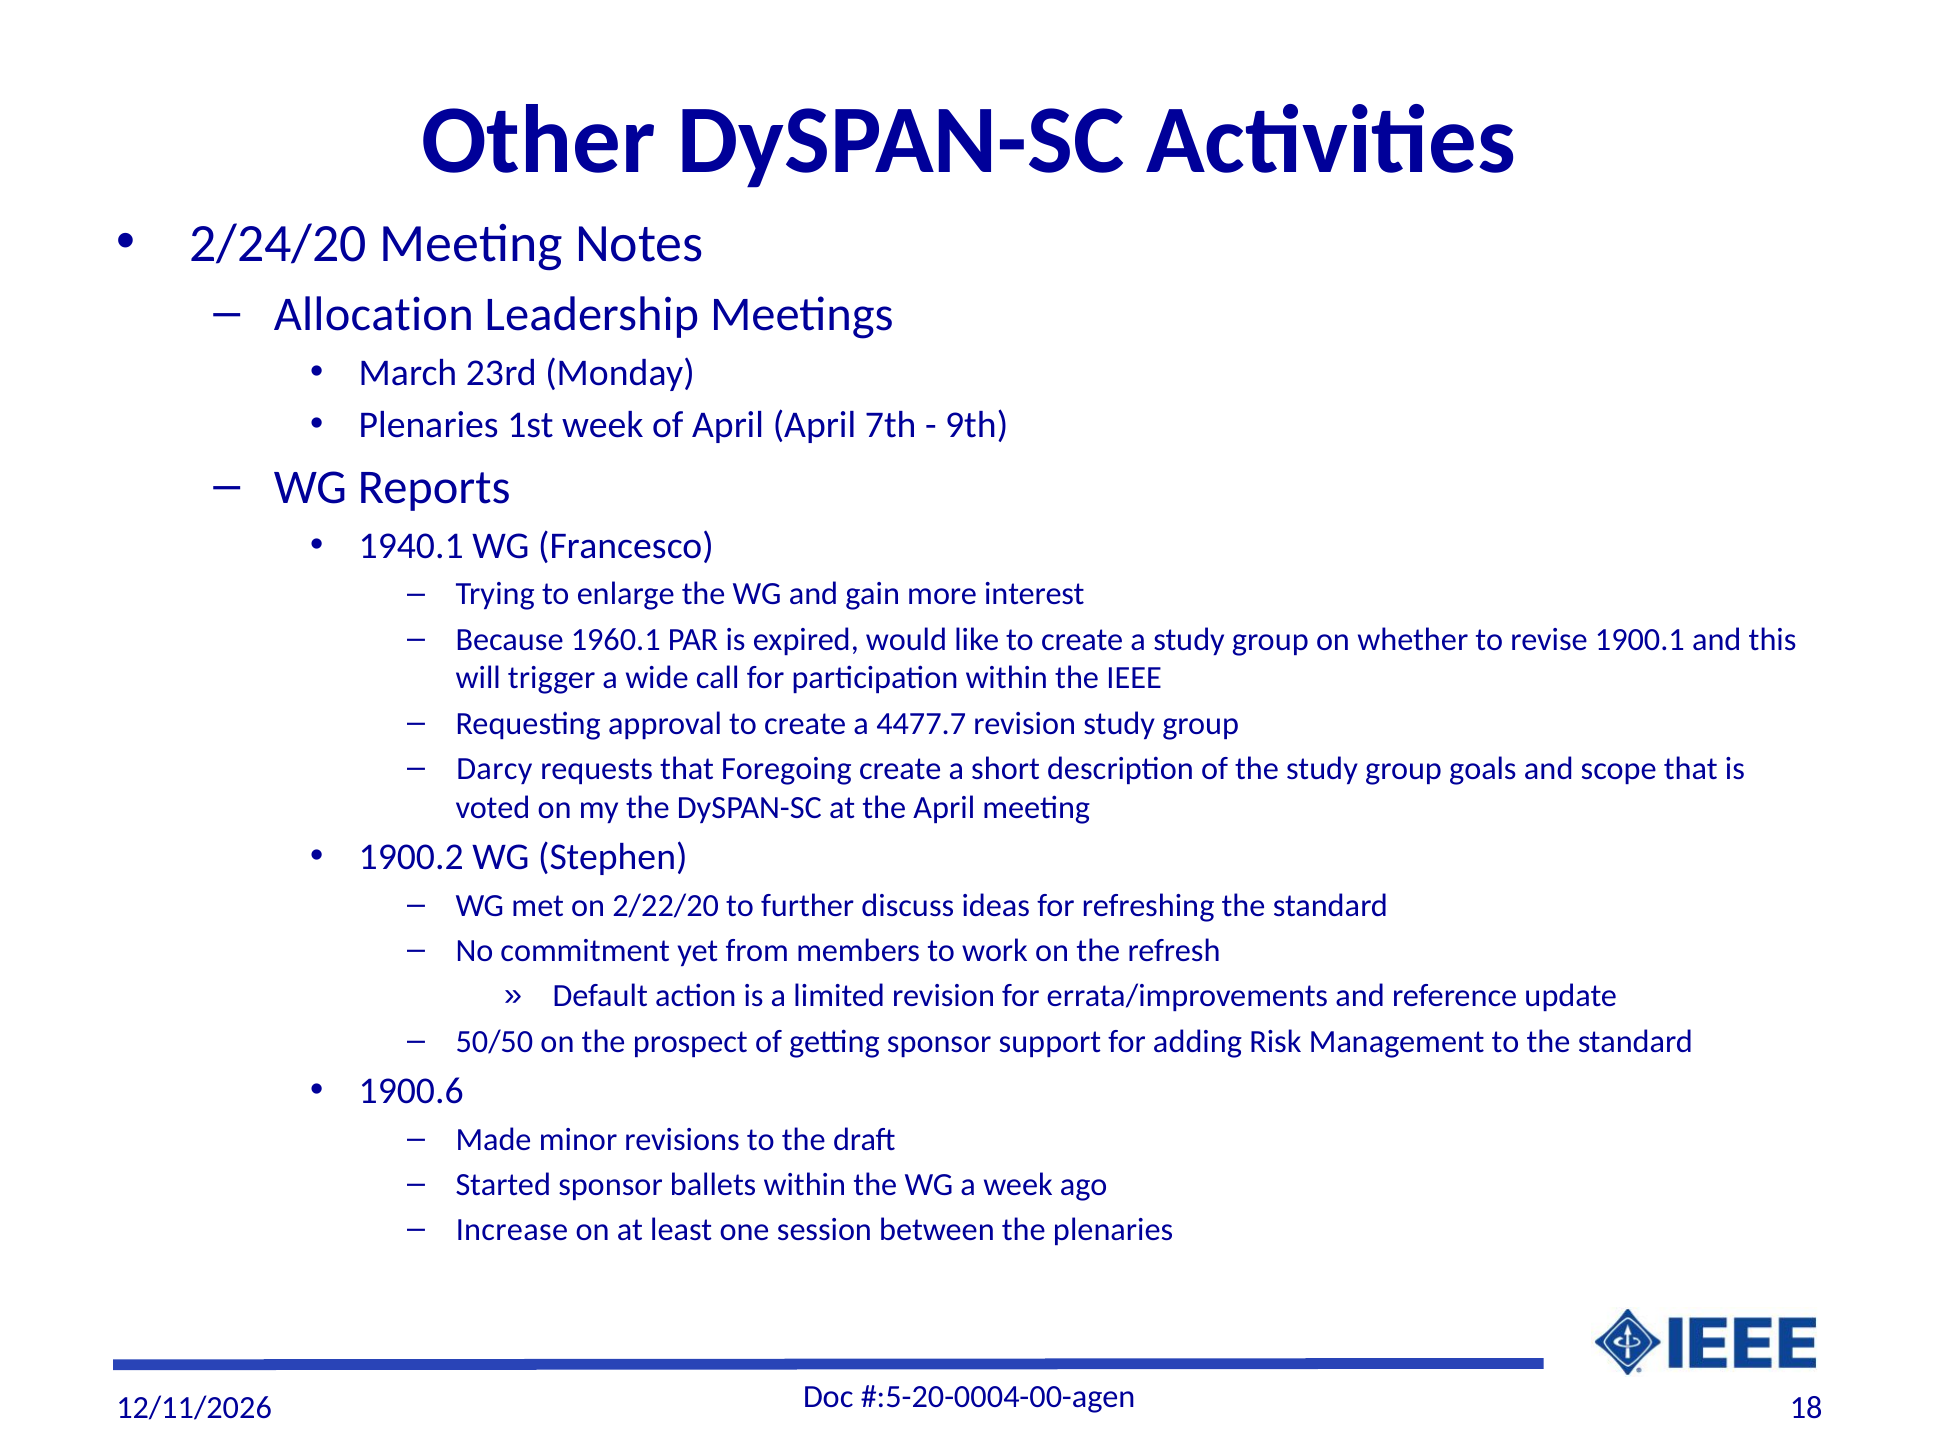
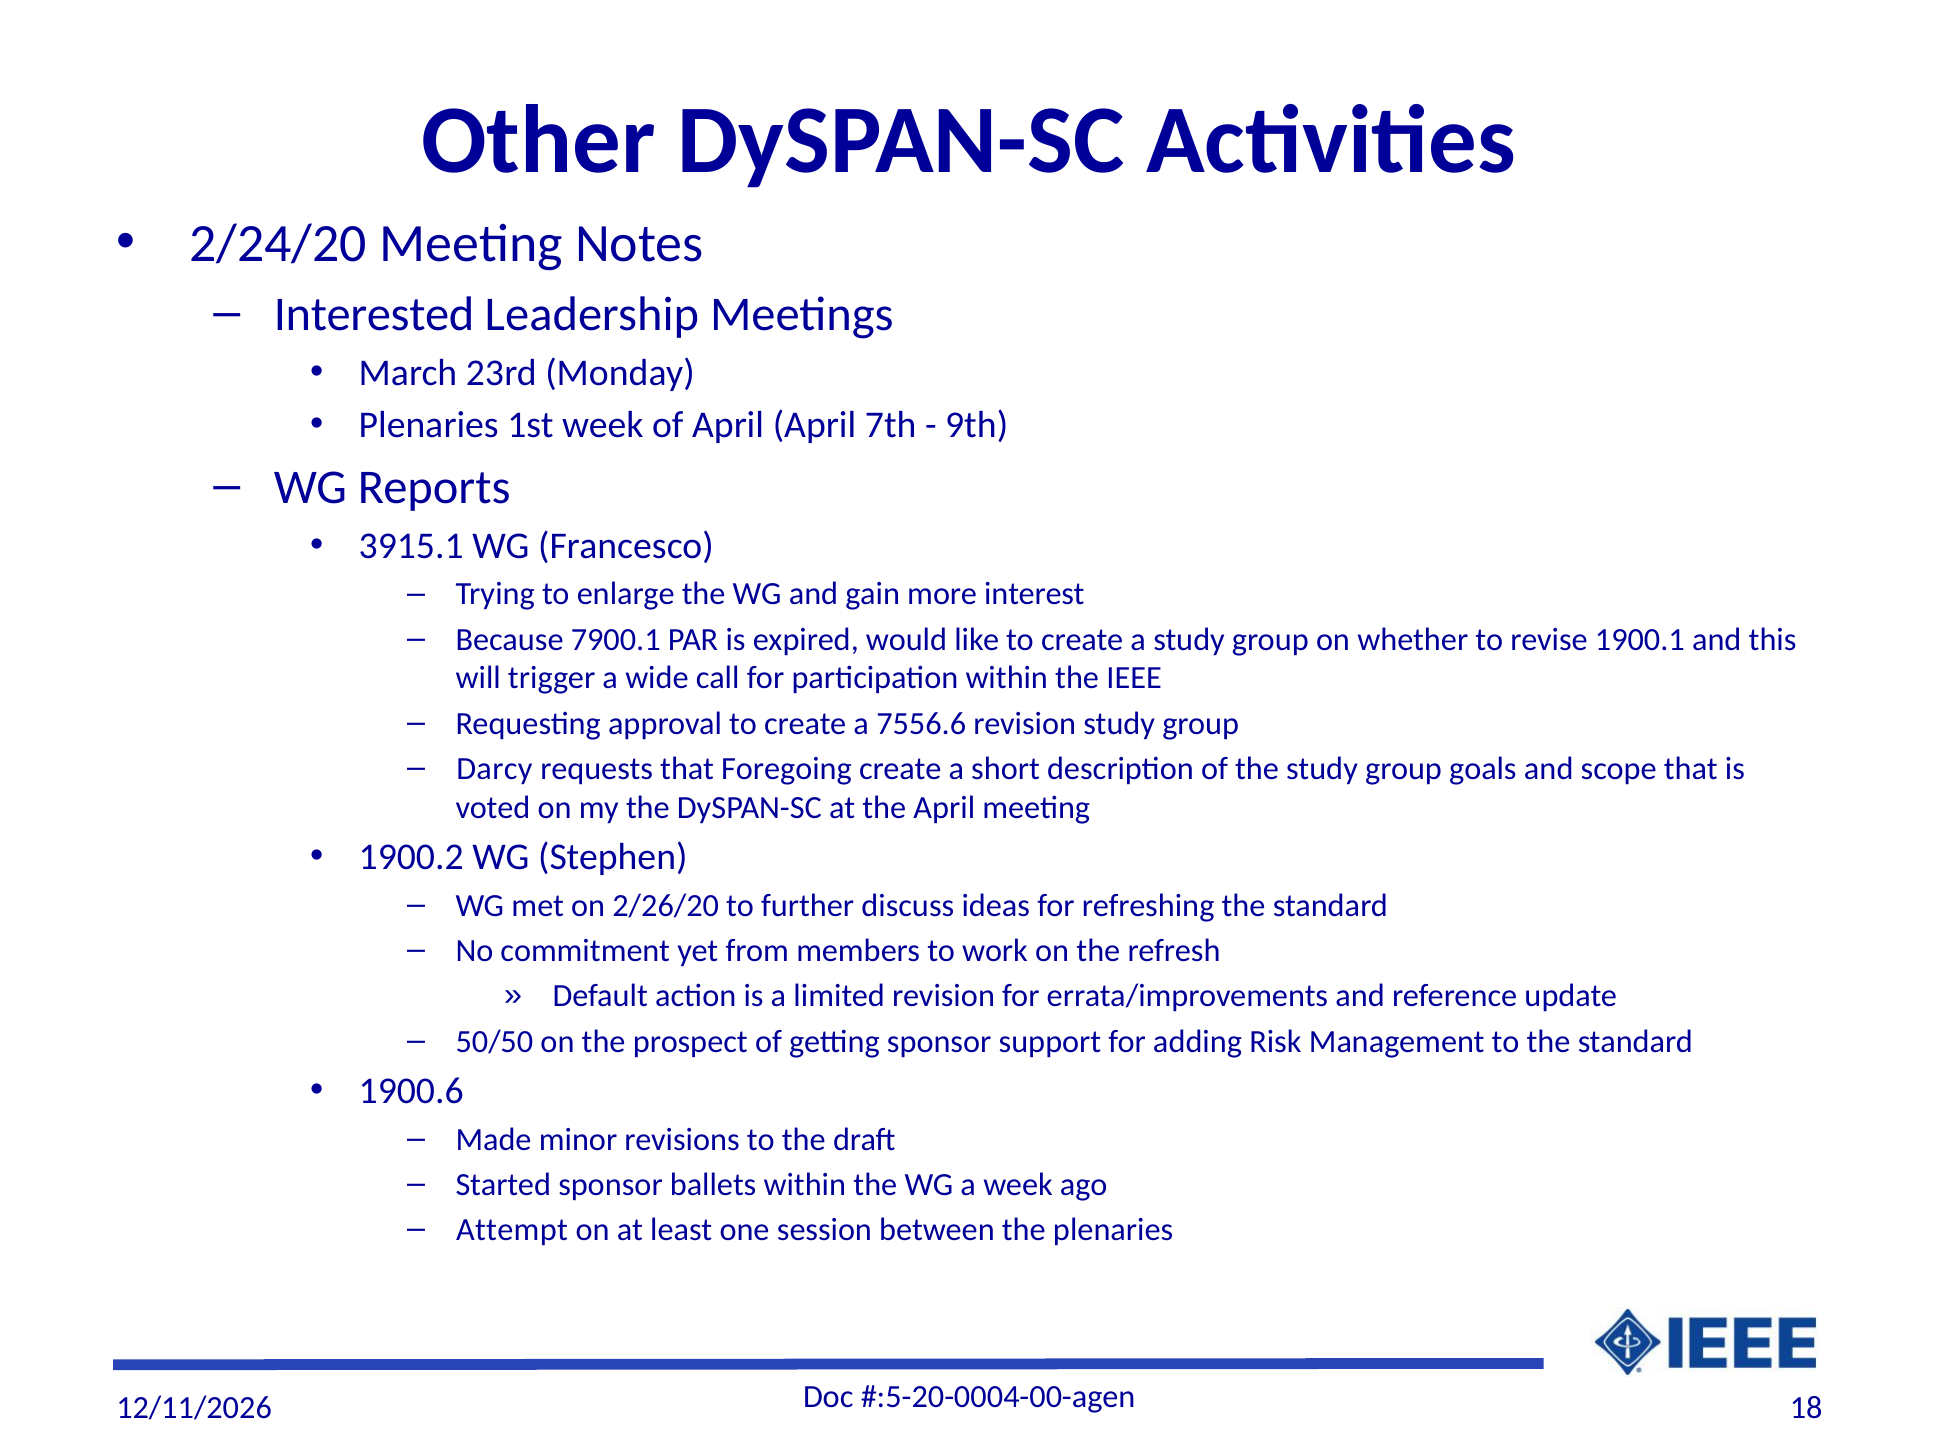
Allocation: Allocation -> Interested
1940.1: 1940.1 -> 3915.1
1960.1: 1960.1 -> 7900.1
4477.7: 4477.7 -> 7556.6
2/22/20: 2/22/20 -> 2/26/20
Increase: Increase -> Attempt
